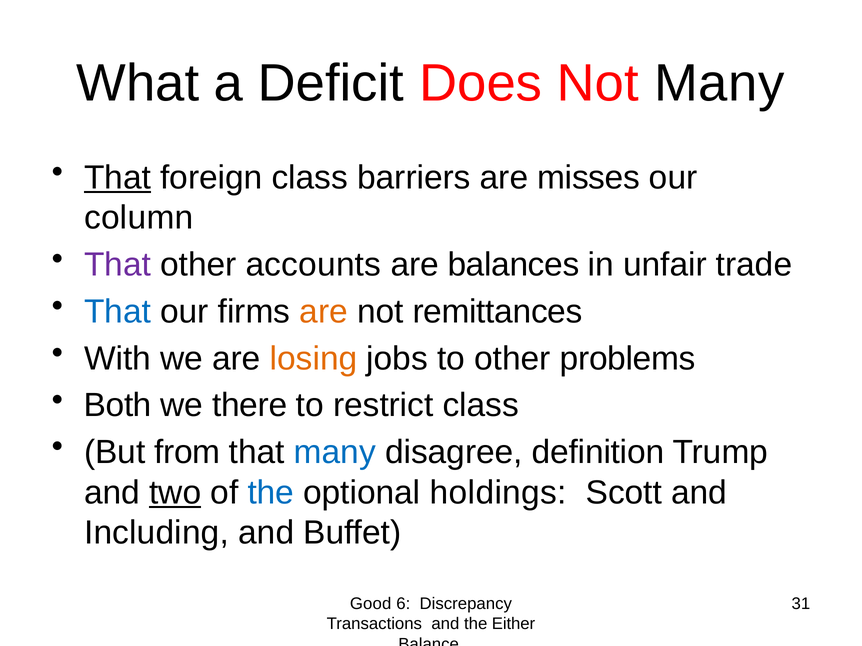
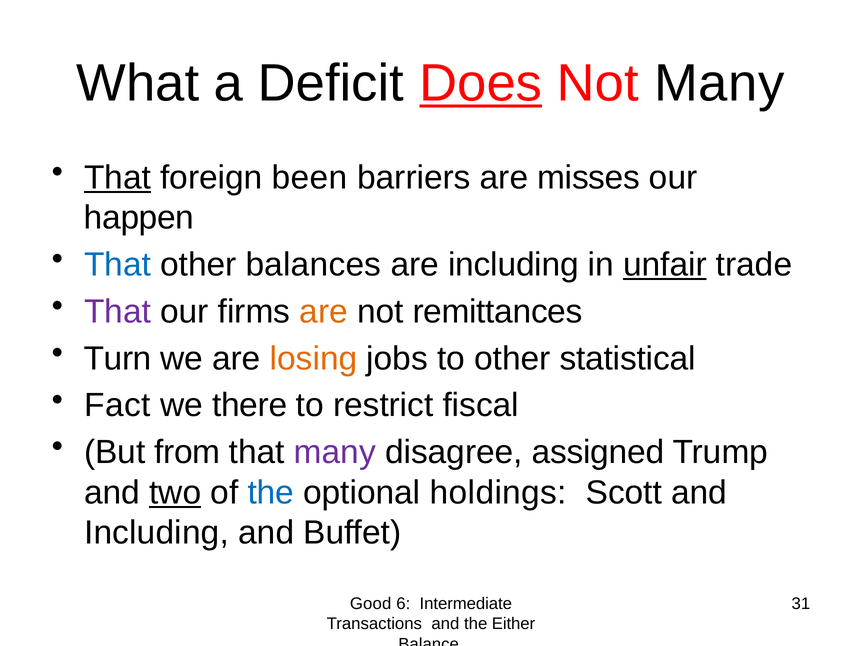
Does underline: none -> present
foreign class: class -> been
column: column -> happen
That at (118, 265) colour: purple -> blue
accounts: accounts -> balances
are balances: balances -> including
unfair underline: none -> present
That at (118, 312) colour: blue -> purple
With: With -> Turn
problems: problems -> statistical
Both: Both -> Fact
restrict class: class -> fiscal
many at (335, 453) colour: blue -> purple
definition: definition -> assigned
Discrepancy: Discrepancy -> Intermediate
